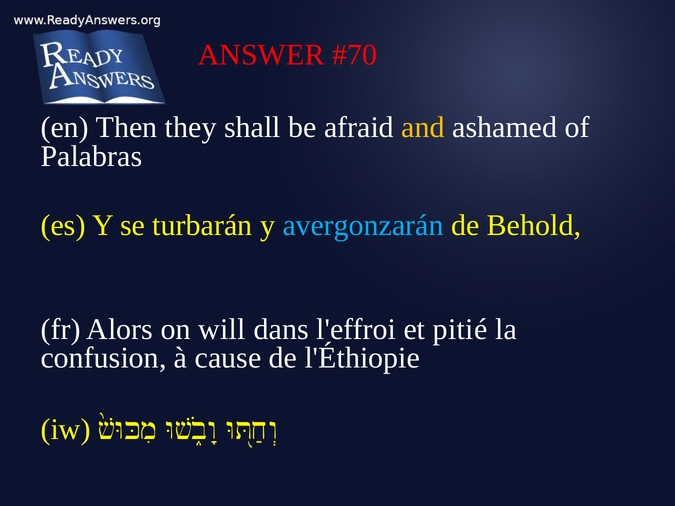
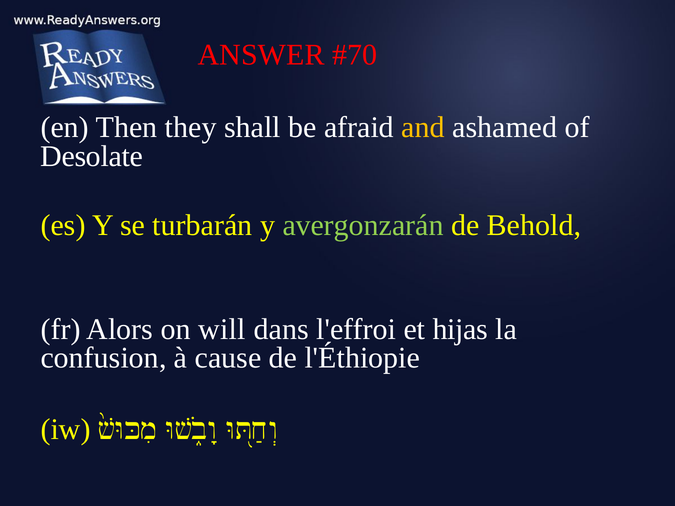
Palabras: Palabras -> Desolate
avergonzarán colour: light blue -> light green
pitié: pitié -> hijas
